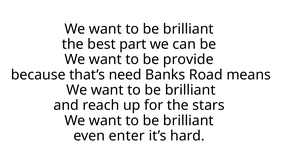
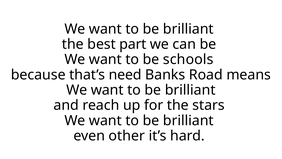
provide: provide -> schools
enter: enter -> other
